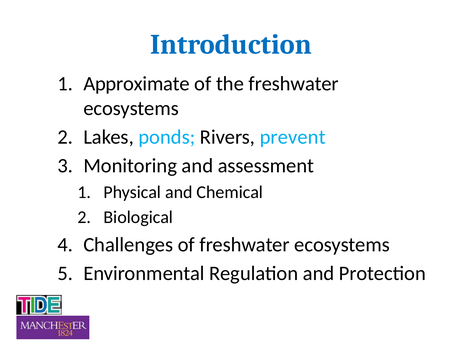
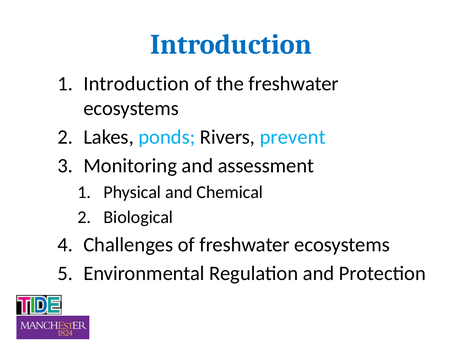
Approximate at (137, 84): Approximate -> Introduction
